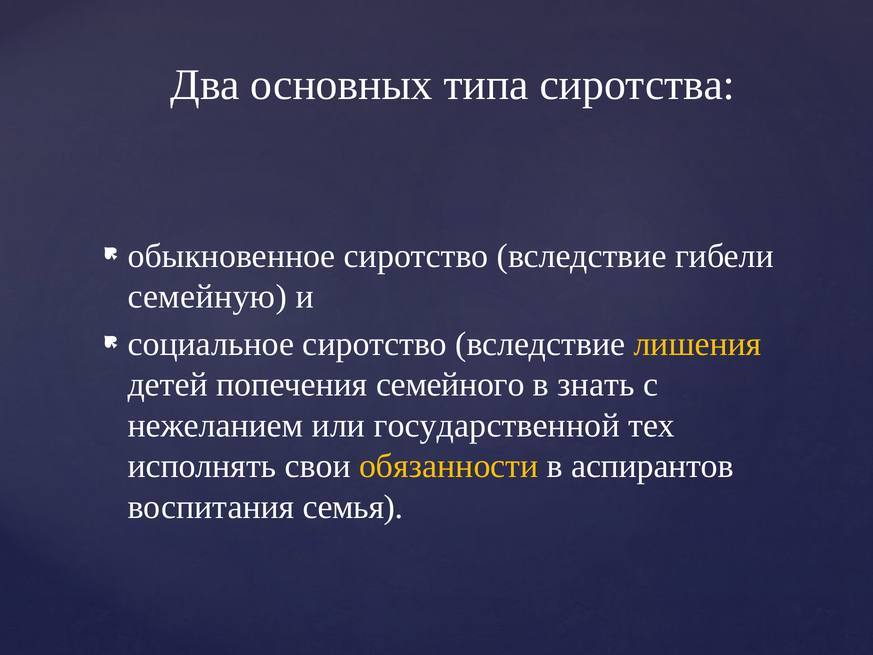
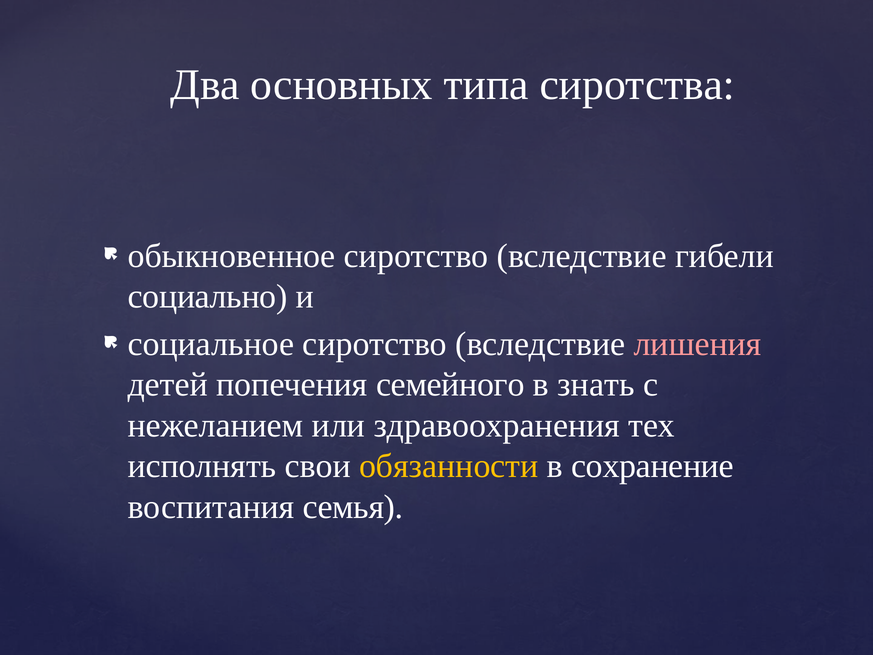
семейную: семейную -> социально
лишения colour: yellow -> pink
государственной: государственной -> здравоохранения
аспирантов: аспирантов -> сохранение
